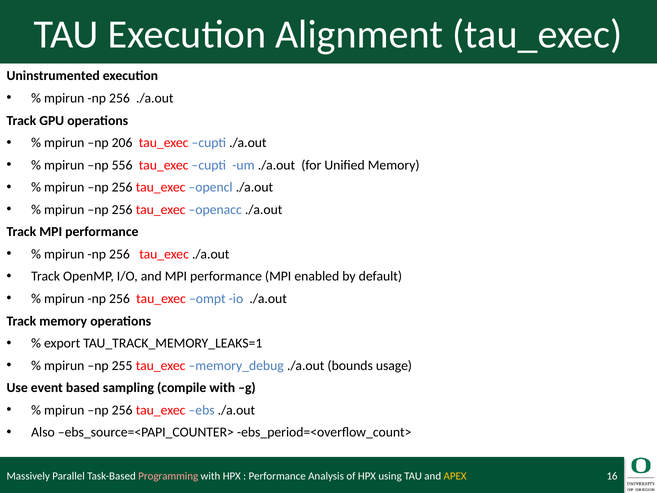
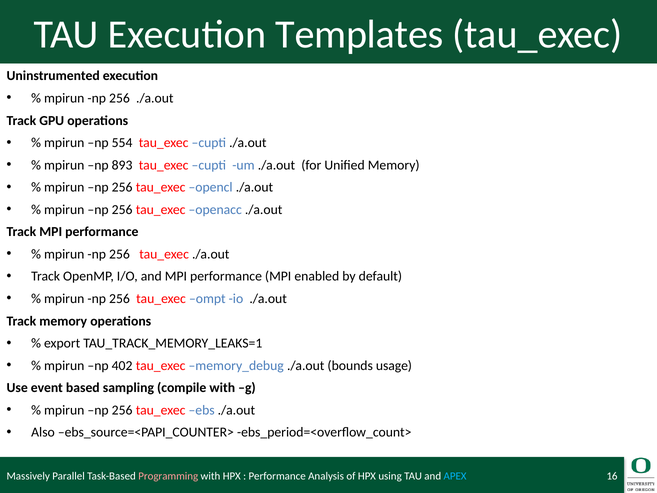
Alignment: Alignment -> Templates
206: 206 -> 554
556: 556 -> 893
255: 255 -> 402
APEX colour: yellow -> light blue
